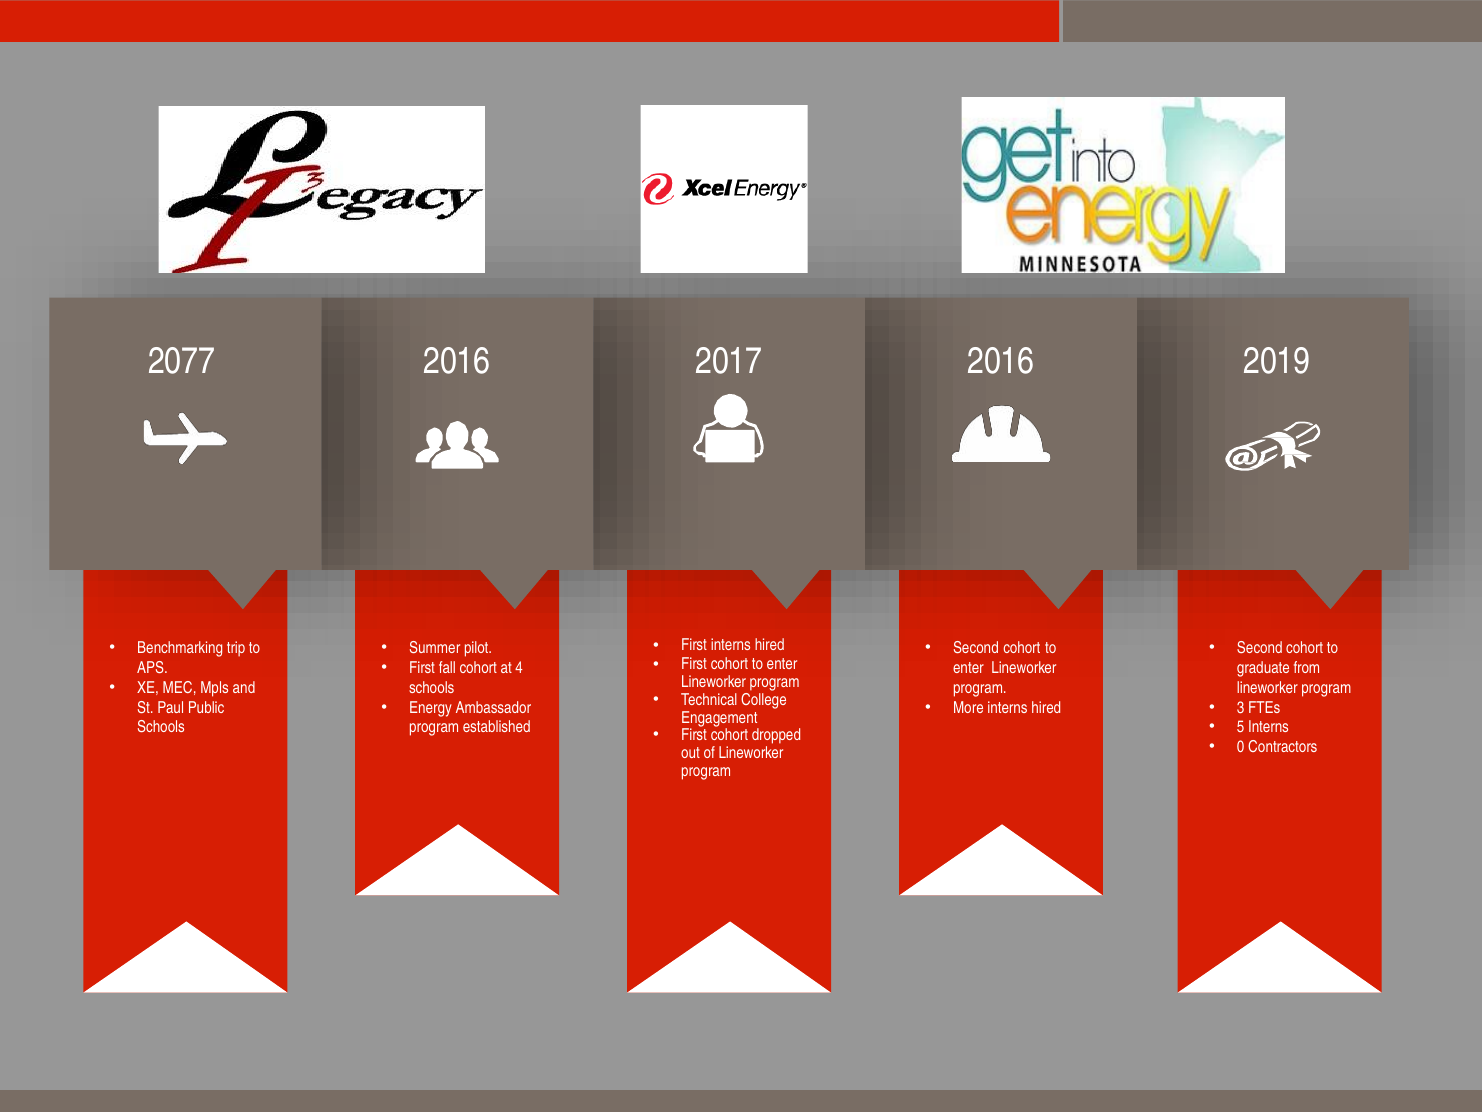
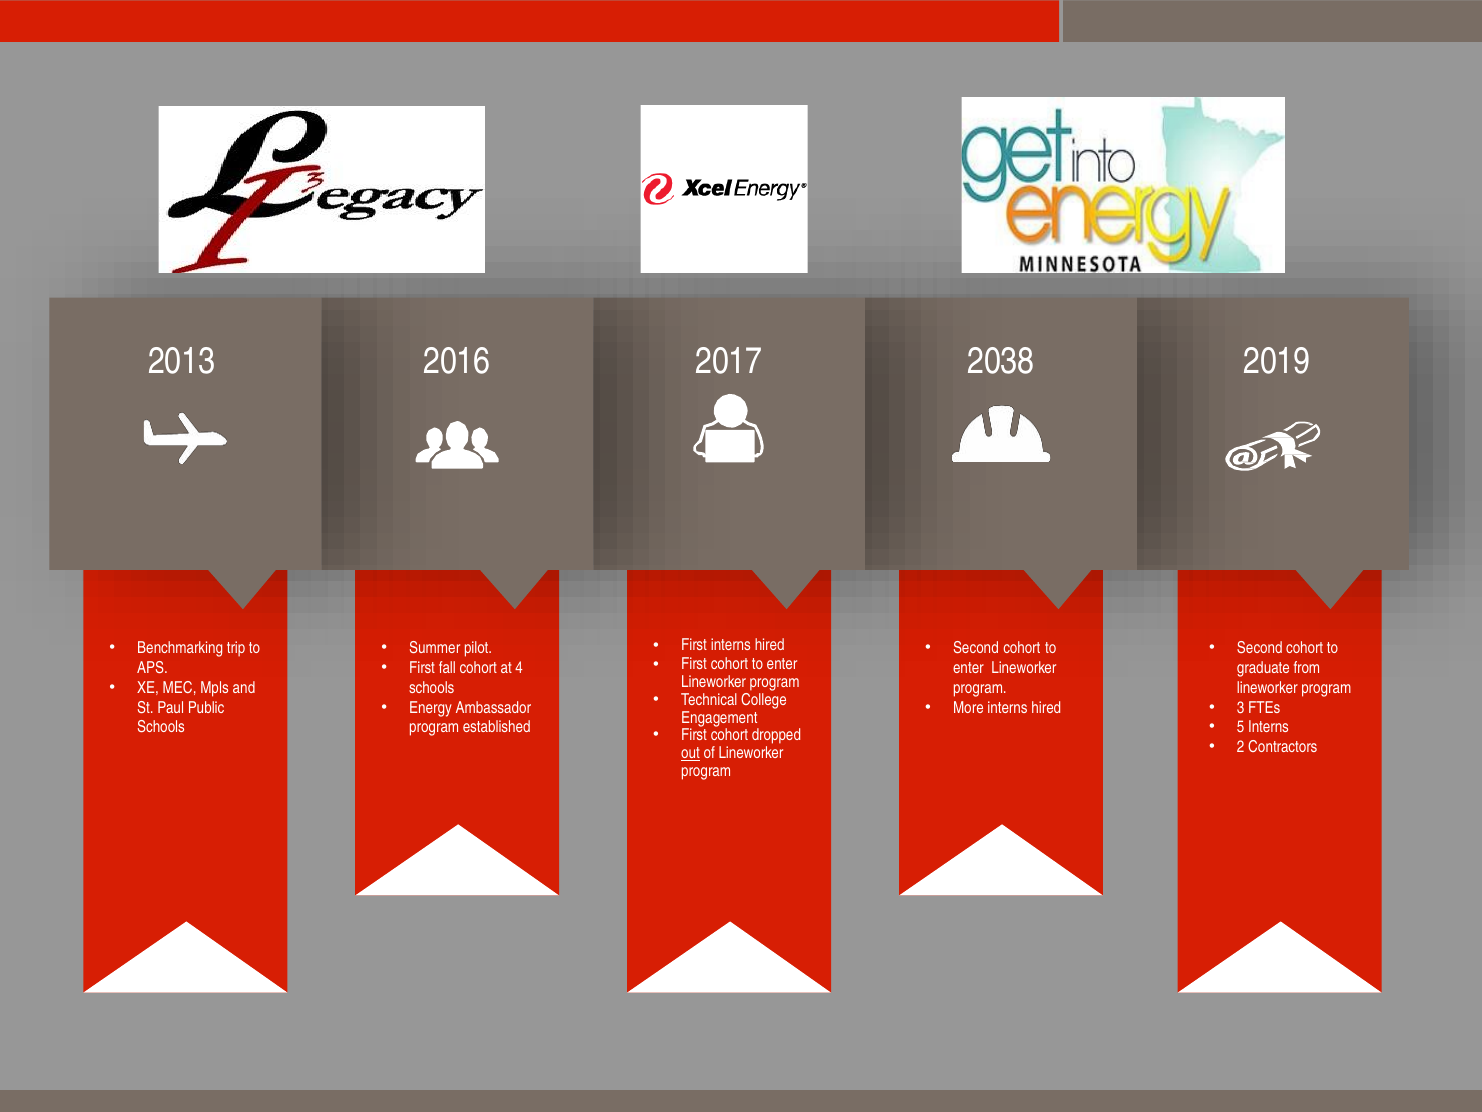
2077: 2077 -> 2013
2017 2016: 2016 -> 2038
0: 0 -> 2
out underline: none -> present
